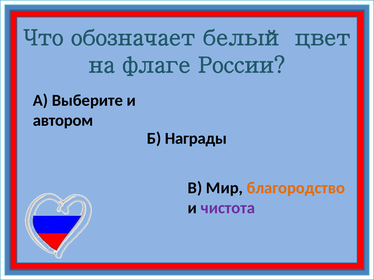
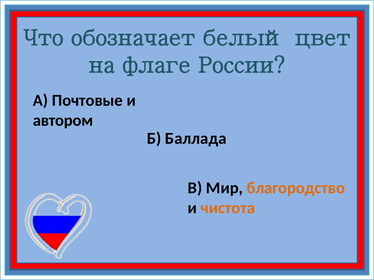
Выберите: Выберите -> Почтовые
Награды: Награды -> Баллада
чистота colour: purple -> orange
